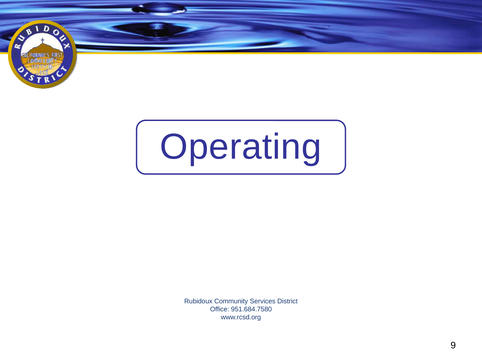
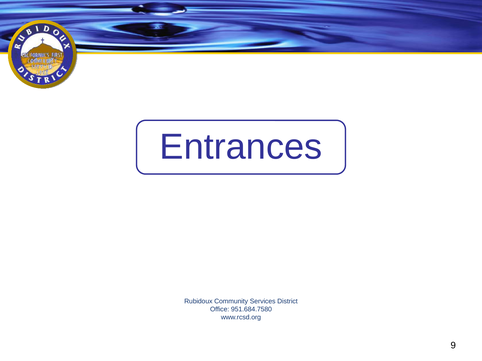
Operating: Operating -> Entrances
